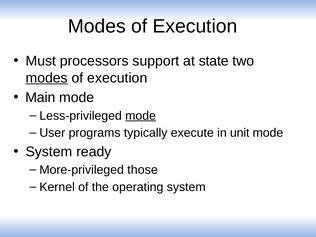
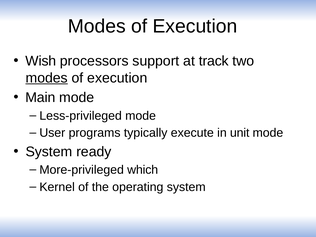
Must: Must -> Wish
state: state -> track
mode at (141, 116) underline: present -> none
those: those -> which
